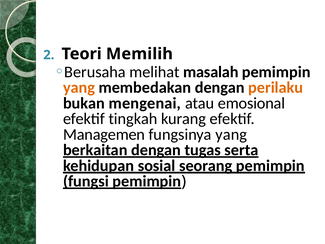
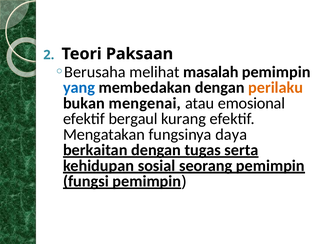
Memilih: Memilih -> Paksaan
yang at (79, 87) colour: orange -> blue
tingkah: tingkah -> bergaul
Managemen: Managemen -> Mengatakan
fungsinya yang: yang -> daya
